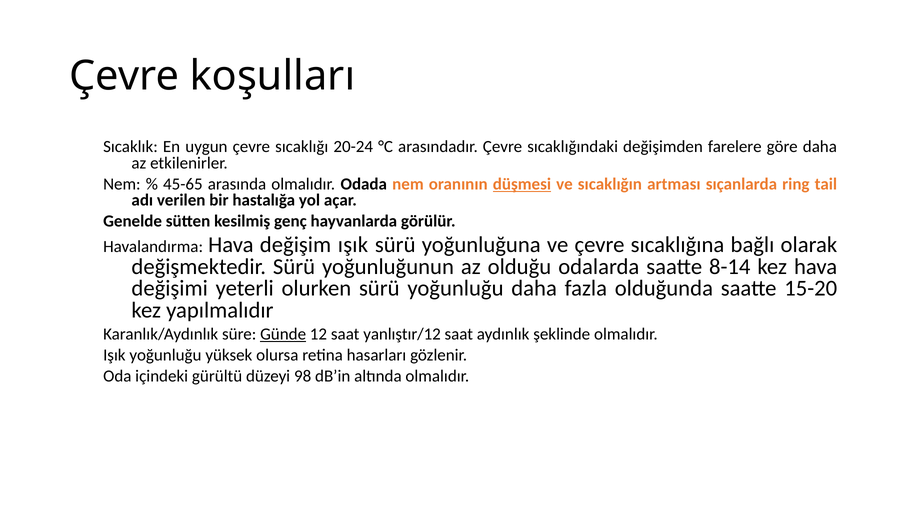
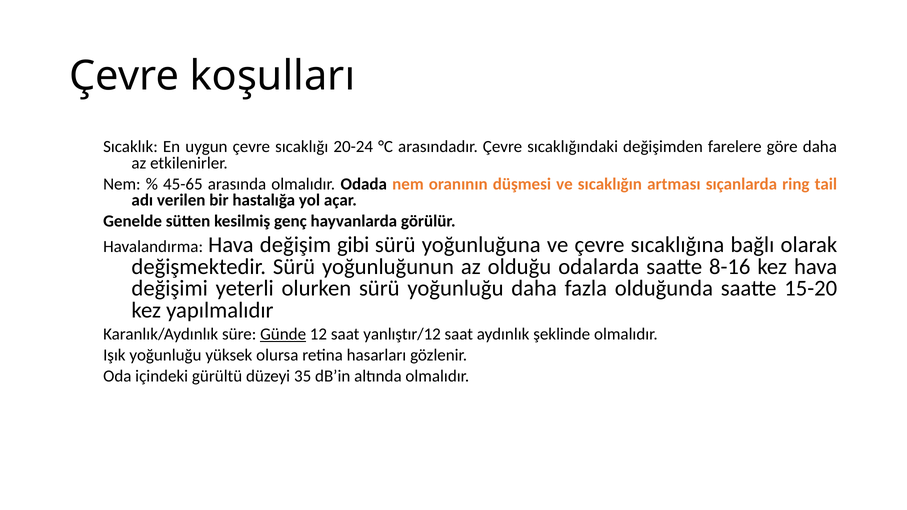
düşmesi underline: present -> none
ışık: ışık -> gibi
8-14: 8-14 -> 8-16
98: 98 -> 35
